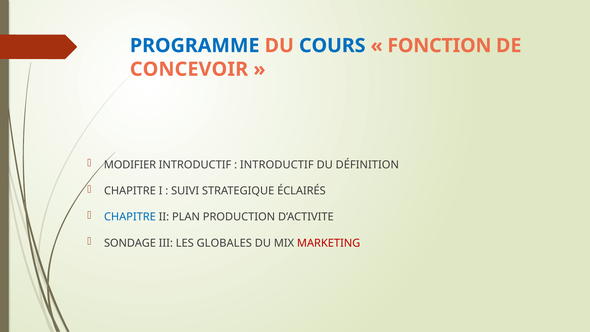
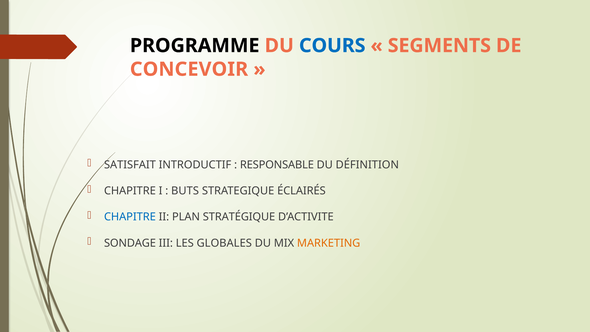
PROGRAMME colour: blue -> black
FONCTION: FONCTION -> SEGMENTS
MODIFIER: MODIFIER -> SATISFAIT
INTRODUCTIF at (277, 165): INTRODUCTIF -> RESPONSABLE
SUIVI: SUIVI -> BUTS
PRODUCTION: PRODUCTION -> STRATÉGIQUE
MARKETING colour: red -> orange
